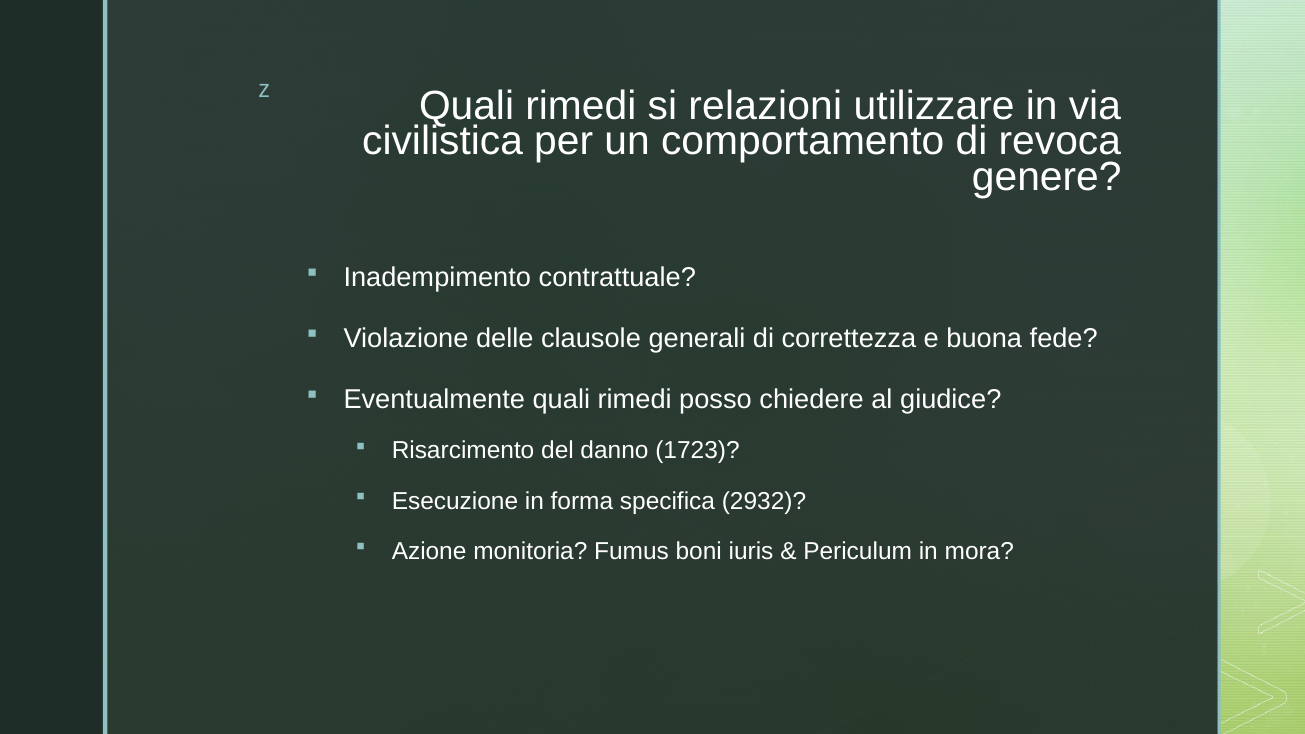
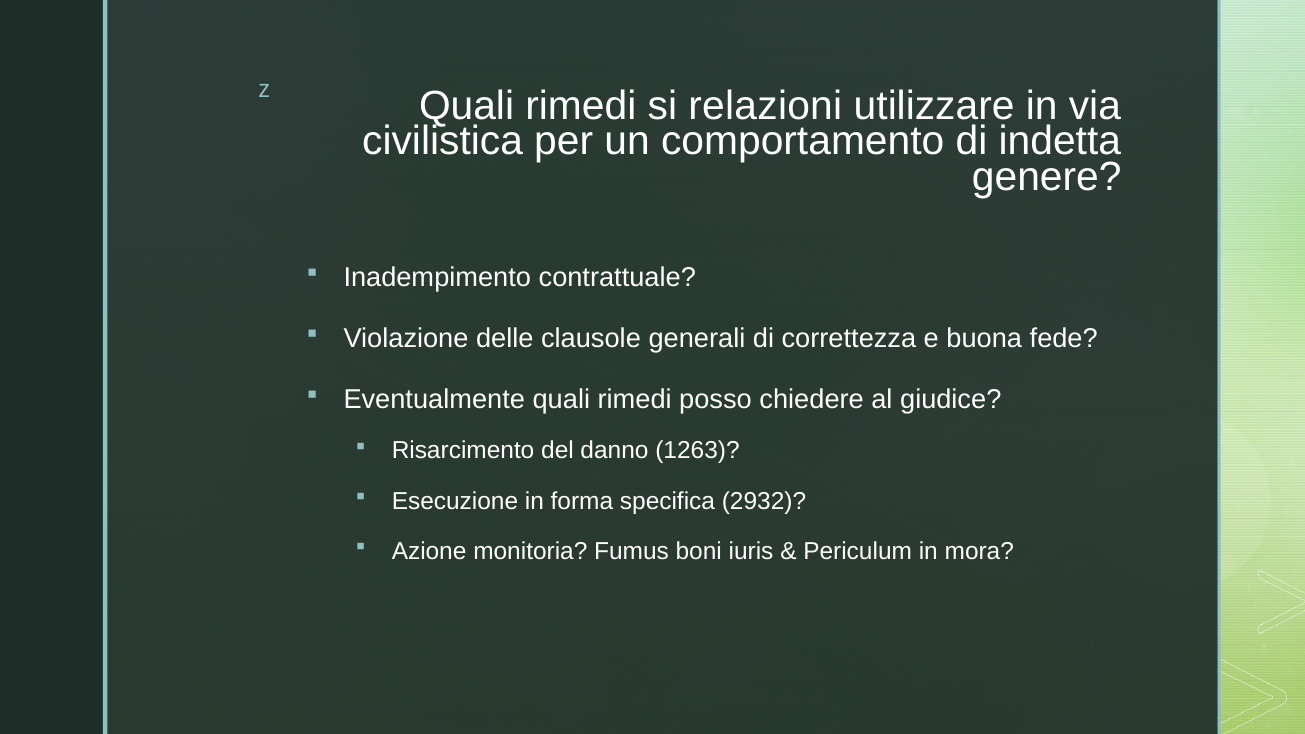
revoca: revoca -> indetta
1723: 1723 -> 1263
